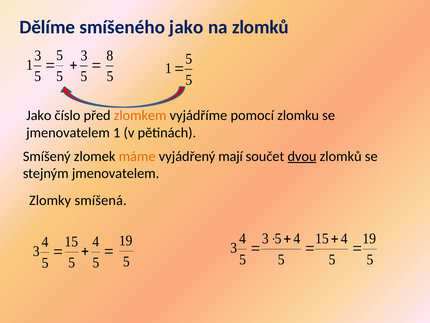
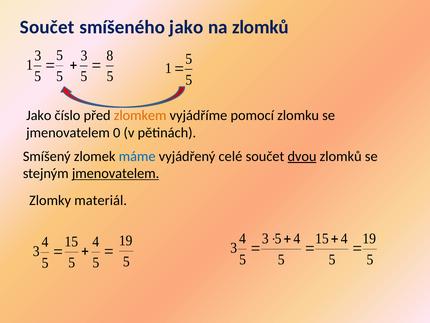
Dělíme at (47, 27): Dělíme -> Součet
jmenovatelem 1: 1 -> 0
máme colour: orange -> blue
mají: mají -> celé
jmenovatelem at (116, 173) underline: none -> present
smíšená: smíšená -> materiál
